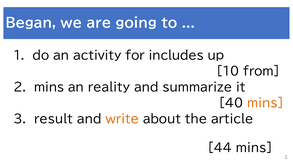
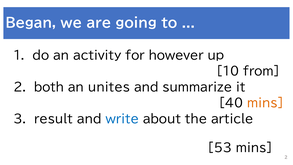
includes: includes -> however
2 mins: mins -> both
reality: reality -> unites
write colour: orange -> blue
44: 44 -> 53
